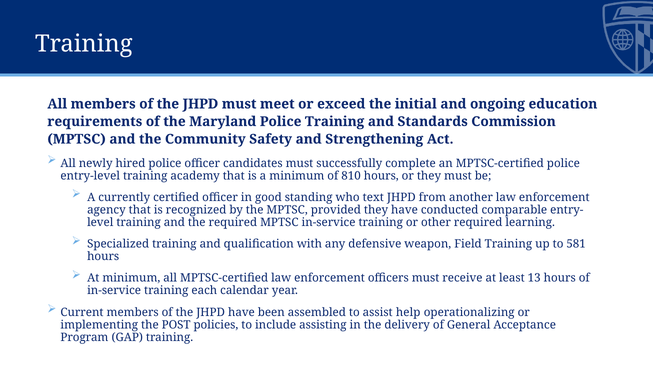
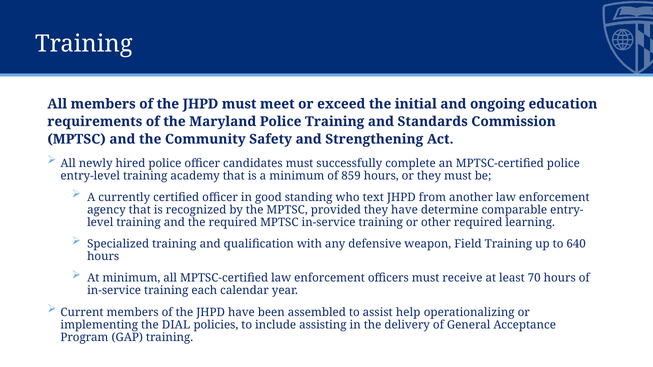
810: 810 -> 859
conducted: conducted -> determine
581: 581 -> 640
13: 13 -> 70
POST: POST -> DIAL
